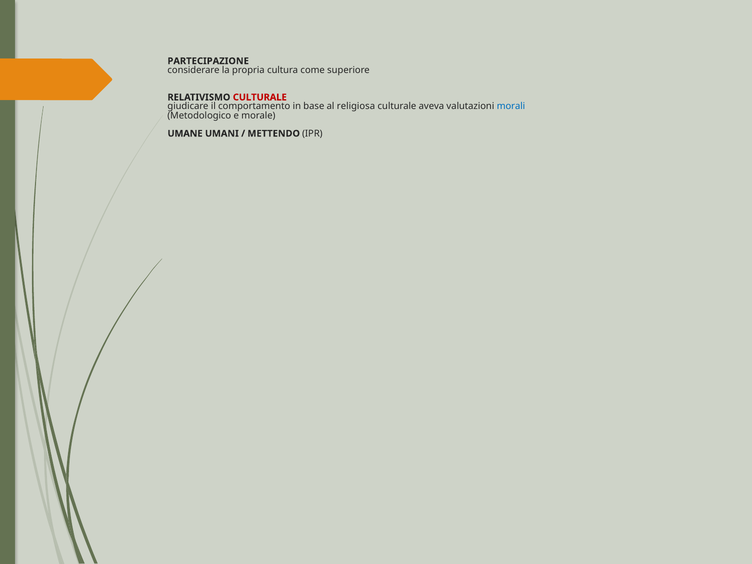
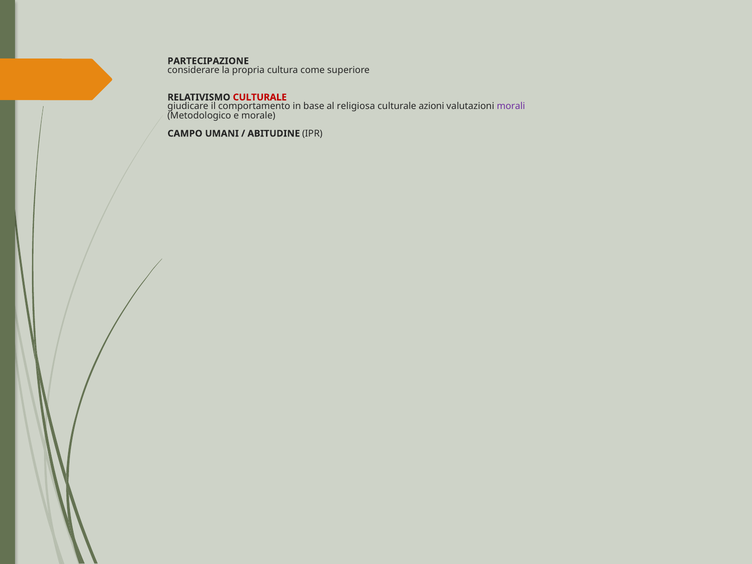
aveva: aveva -> azioni
morali colour: blue -> purple
UMANE: UMANE -> CAMPO
METTENDO: METTENDO -> ABITUDINE
